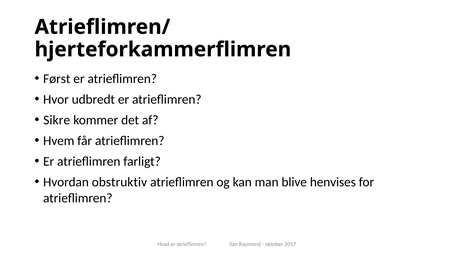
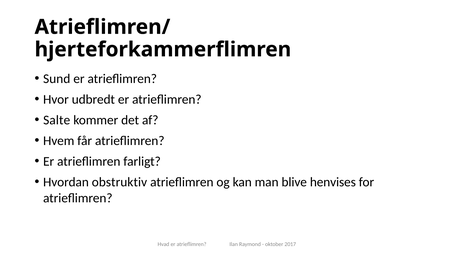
Først: Først -> Sund
Sikre: Sikre -> Salte
